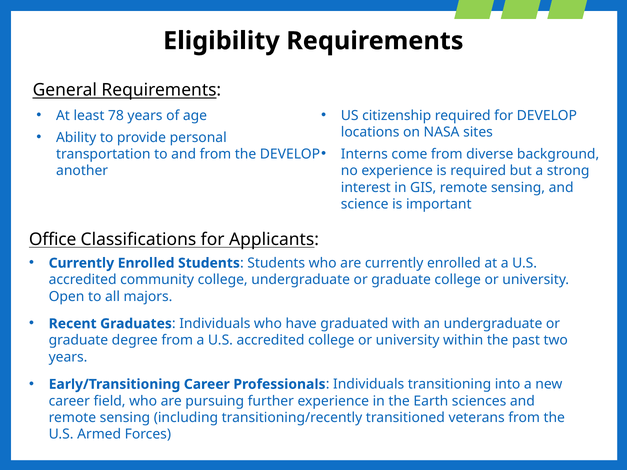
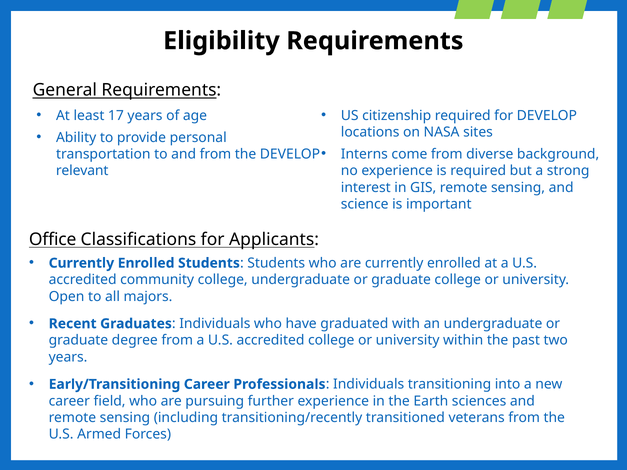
78: 78 -> 17
another: another -> relevant
